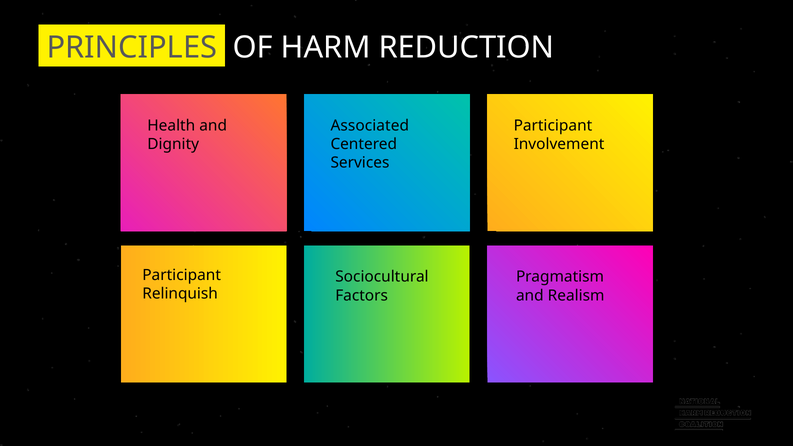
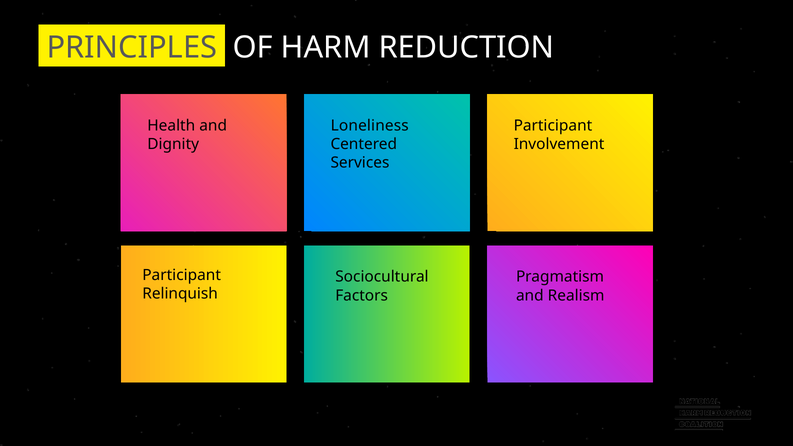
Associated: Associated -> Loneliness
